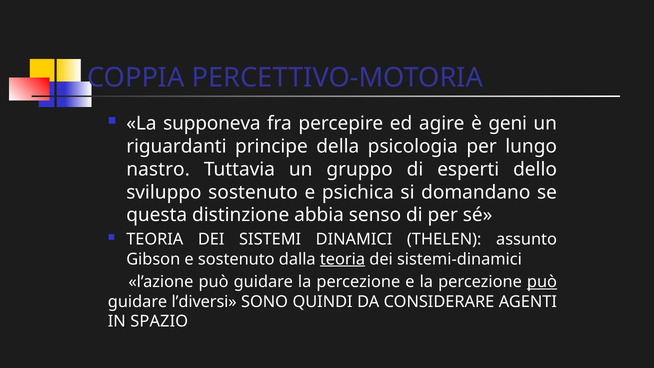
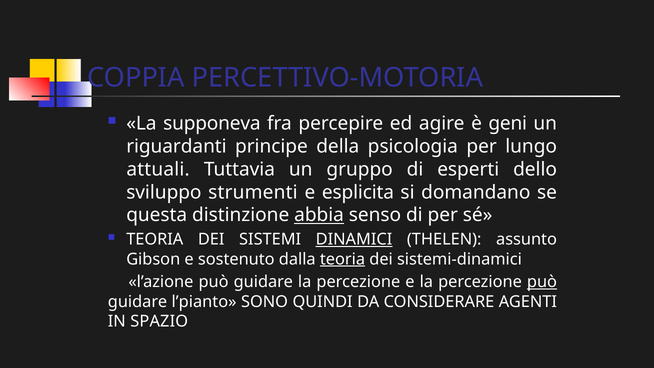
nastro: nastro -> attuali
sviluppo sostenuto: sostenuto -> strumenti
psichica: psichica -> esplicita
abbia underline: none -> present
DINAMICI underline: none -> present
l’diversi: l’diversi -> l’pianto
